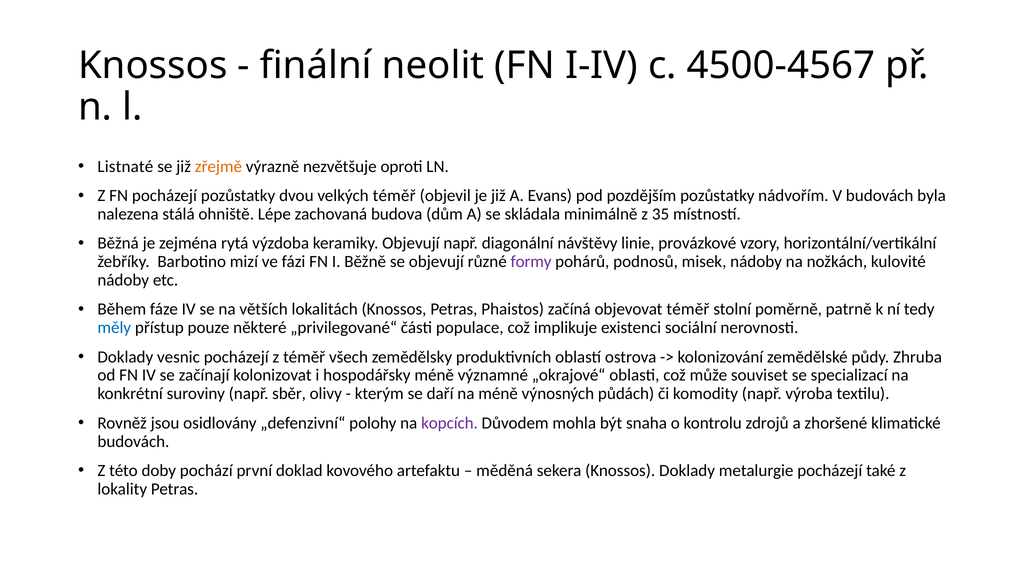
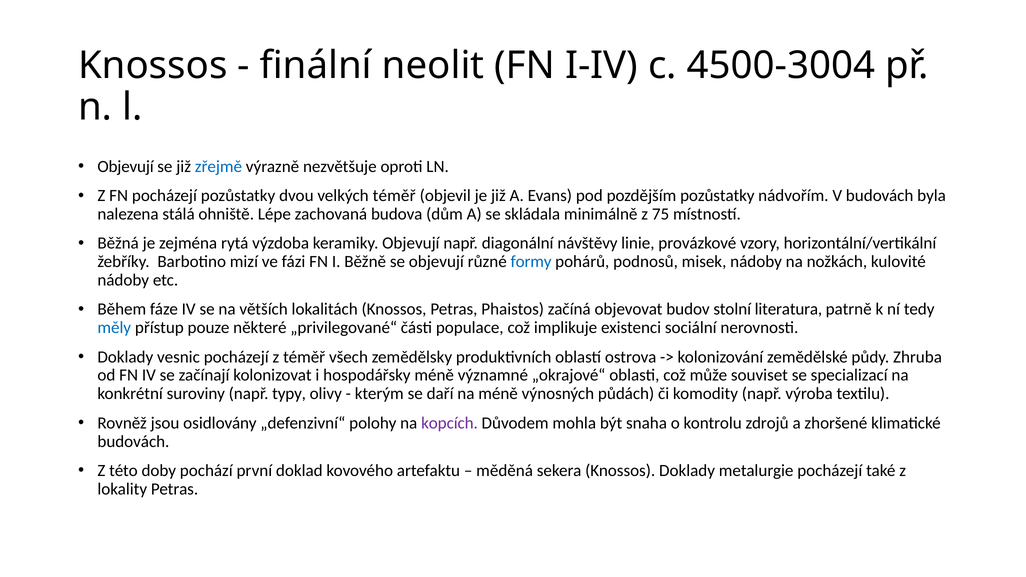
4500-4567: 4500-4567 -> 4500-3004
Listnaté at (125, 167): Listnaté -> Objevují
zřejmě colour: orange -> blue
35: 35 -> 75
formy colour: purple -> blue
objevovat téměř: téměř -> budov
poměrně: poměrně -> literatura
sběr: sběr -> typy
